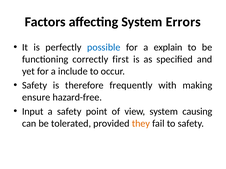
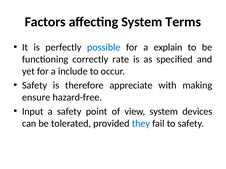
Errors: Errors -> Terms
first: first -> rate
frequently: frequently -> appreciate
causing: causing -> devices
they colour: orange -> blue
